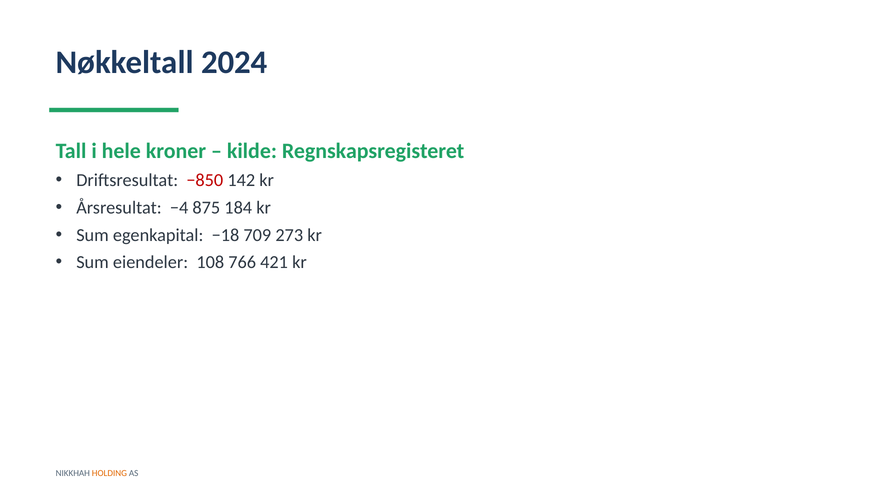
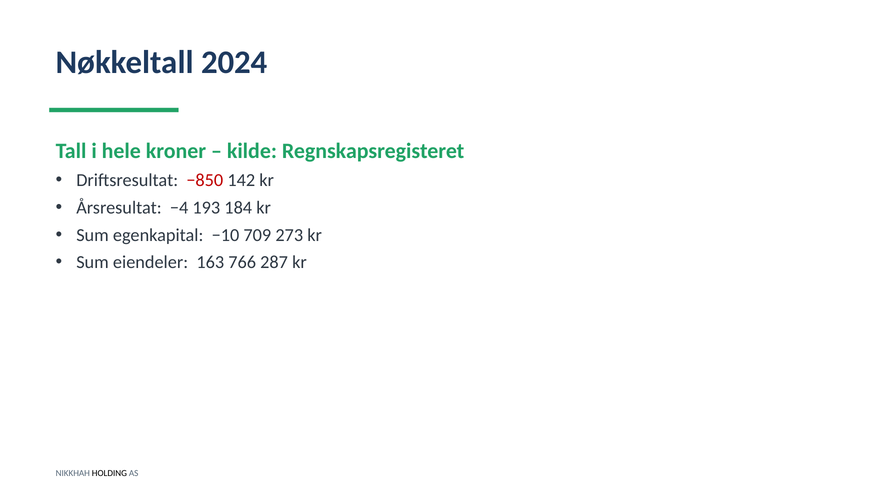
875: 875 -> 193
−18: −18 -> −10
108: 108 -> 163
421: 421 -> 287
HOLDING colour: orange -> black
